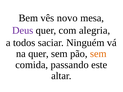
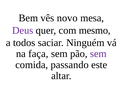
alegria: alegria -> mesmo
na quer: quer -> faça
sem at (98, 54) colour: orange -> purple
